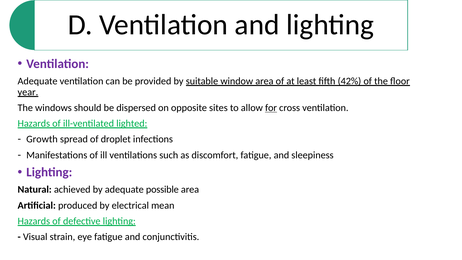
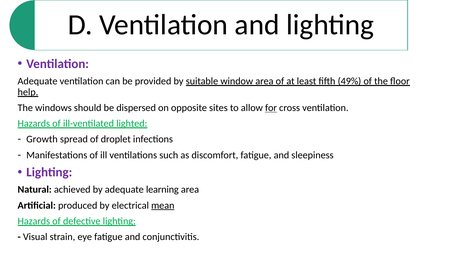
42%: 42% -> 49%
year: year -> help
possible: possible -> learning
mean underline: none -> present
